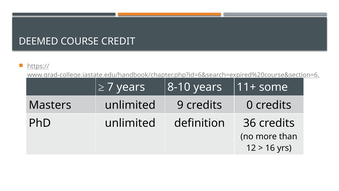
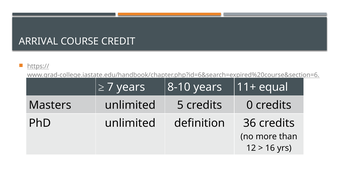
DEEMED: DEEMED -> ARRIVAL
some: some -> equal
9: 9 -> 5
